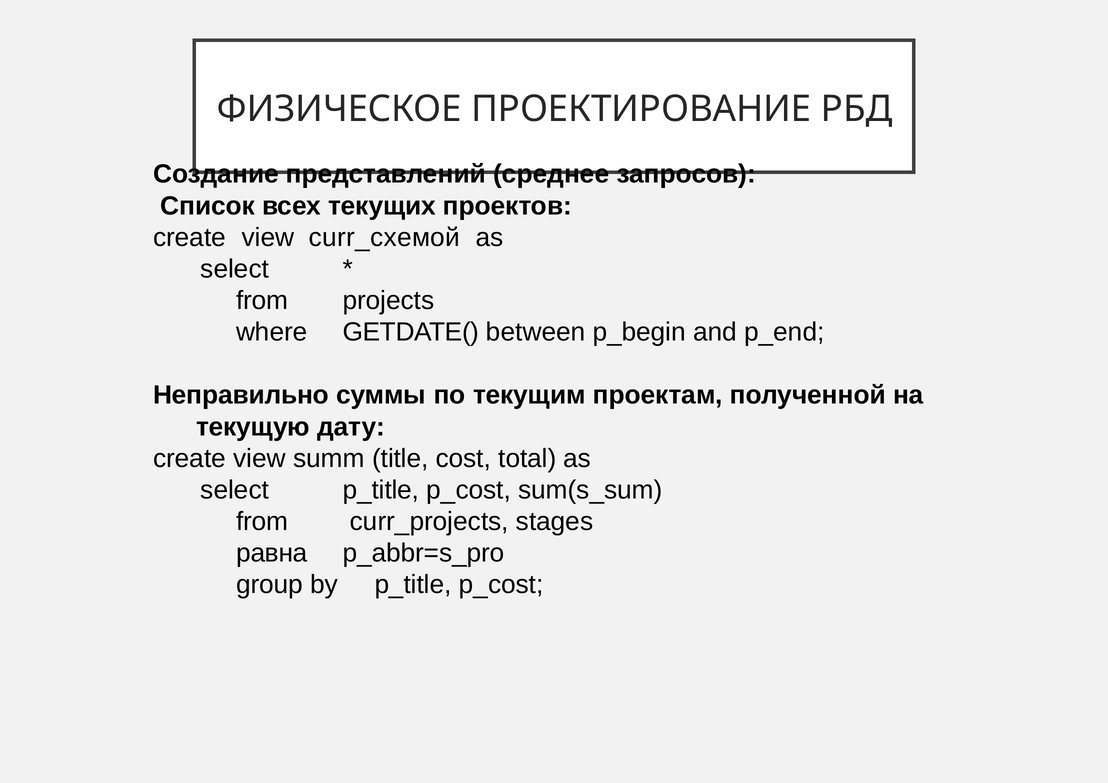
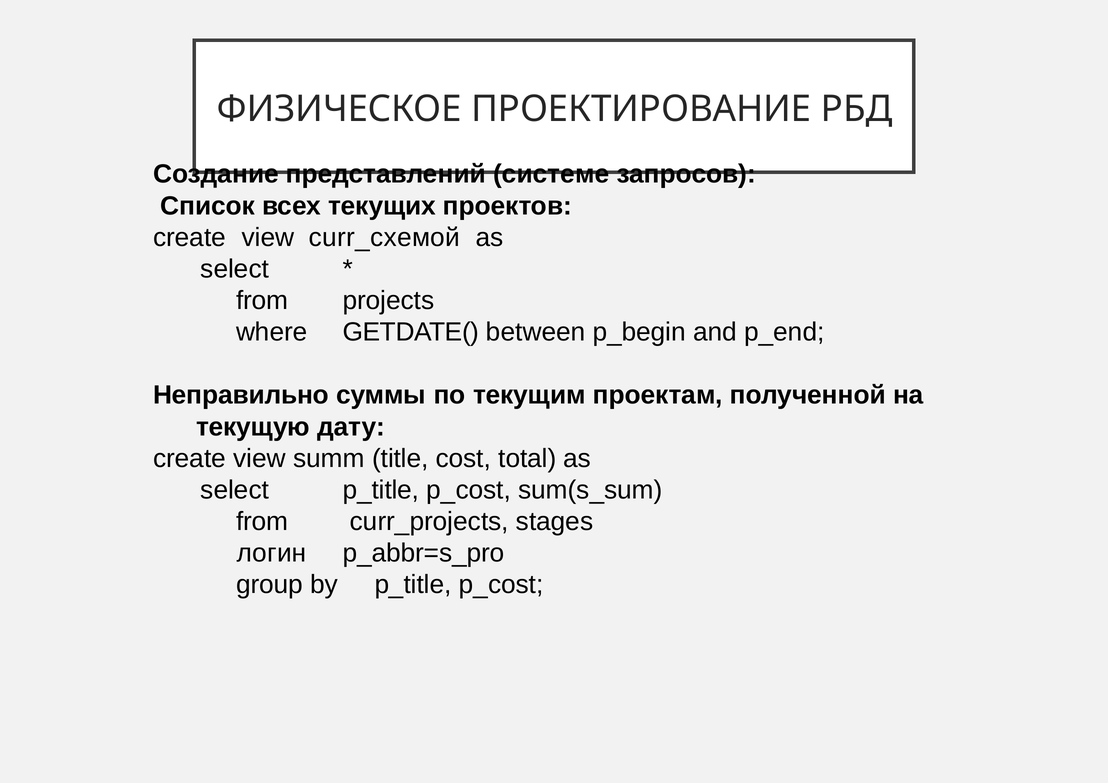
среднее: среднее -> системе
равна: равна -> логин
